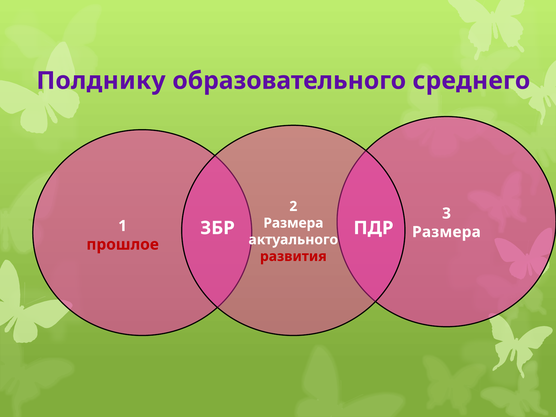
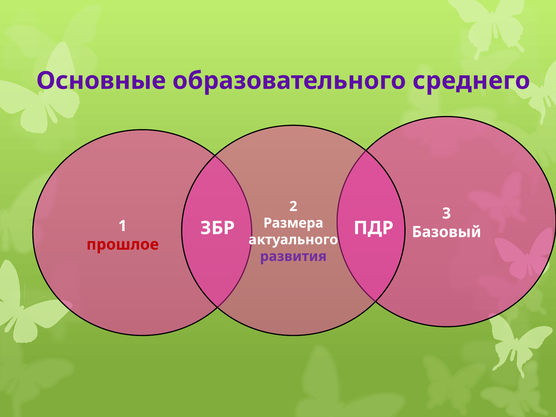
Полднику: Полднику -> Основные
Размера at (446, 232): Размера -> Базовый
развития colour: red -> purple
